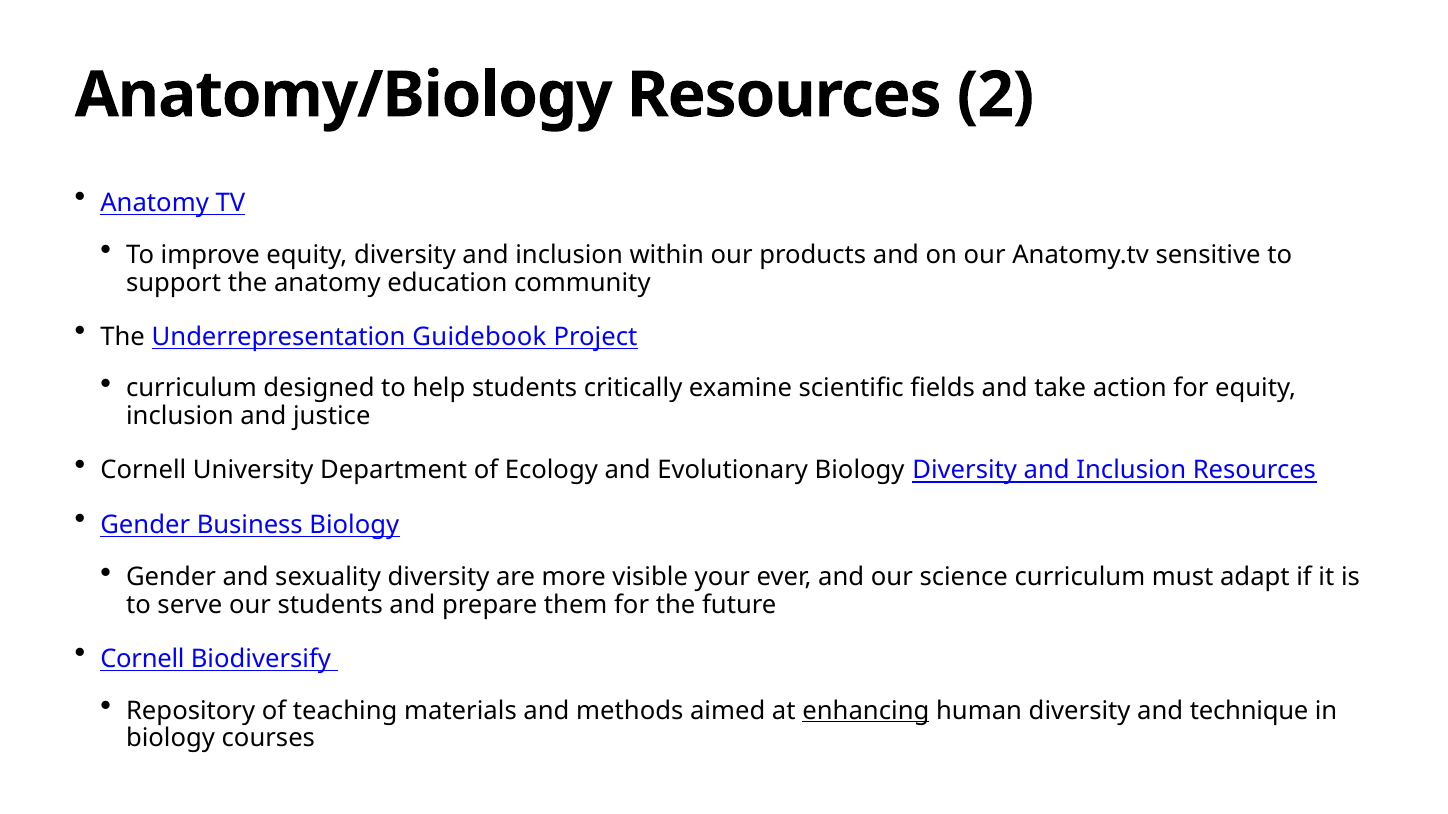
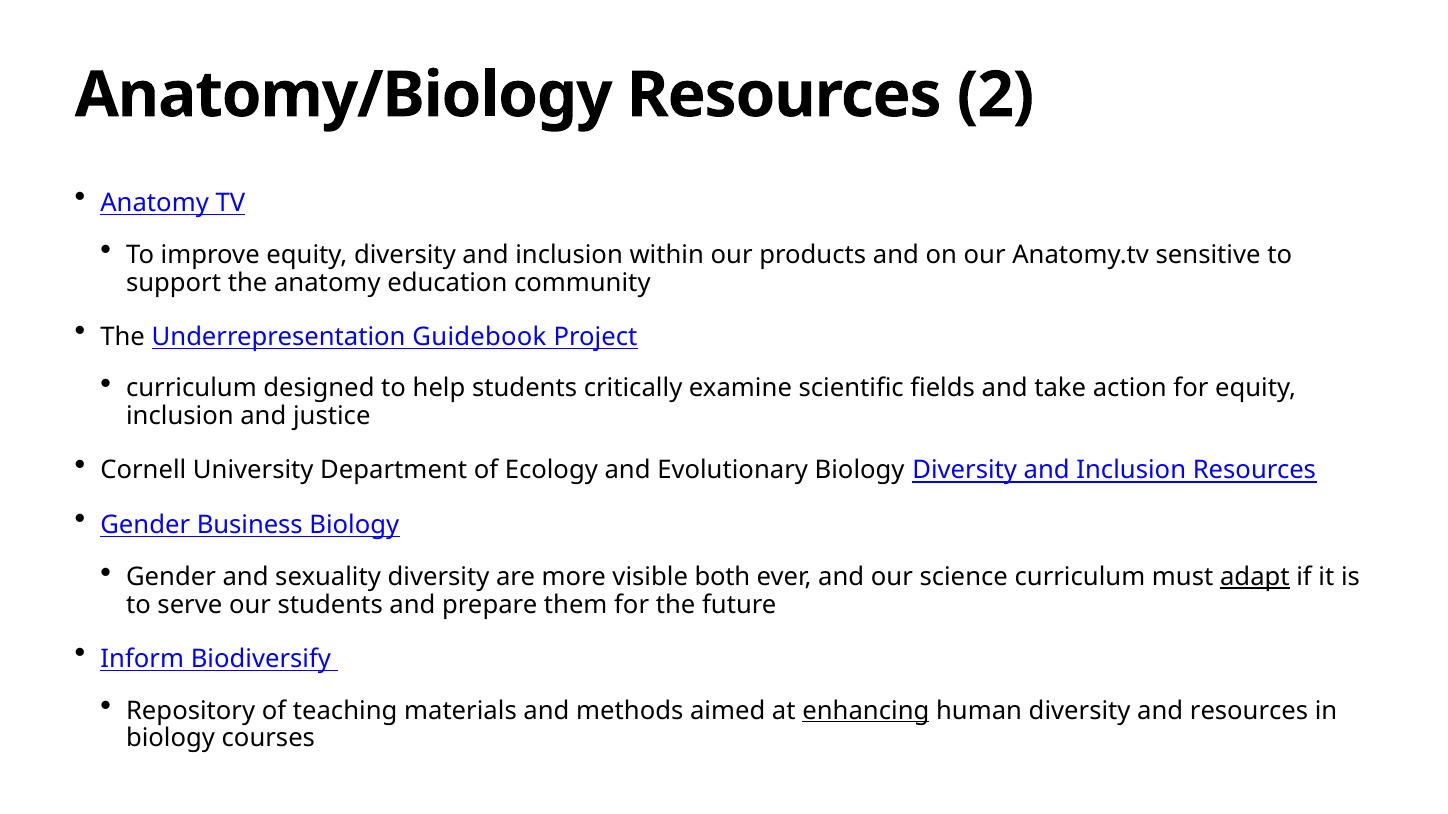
your: your -> both
adapt underline: none -> present
Cornell at (142, 659): Cornell -> Inform
and technique: technique -> resources
